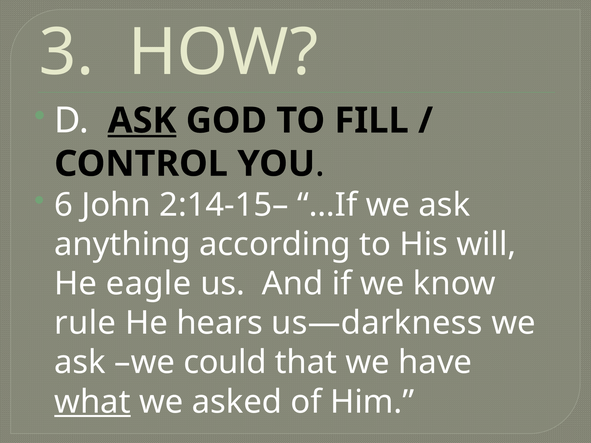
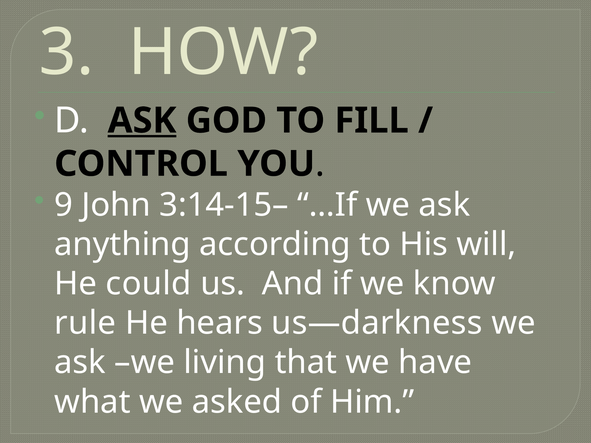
6: 6 -> 9
2:14-15–: 2:14-15– -> 3:14-15–
eagle: eagle -> could
could: could -> living
what underline: present -> none
